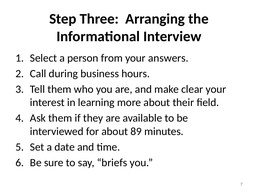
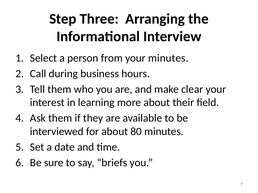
your answers: answers -> minutes
89: 89 -> 80
